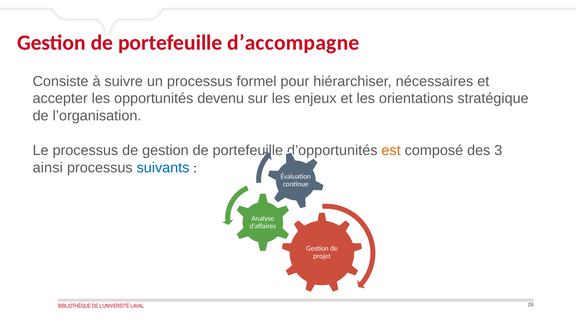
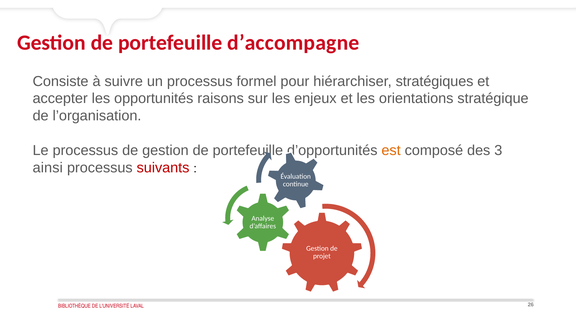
nécessaires: nécessaires -> stratégiques
devenu: devenu -> raisons
suivants colour: blue -> red
